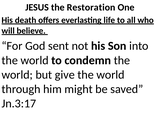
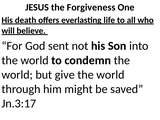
Restoration: Restoration -> Forgiveness
